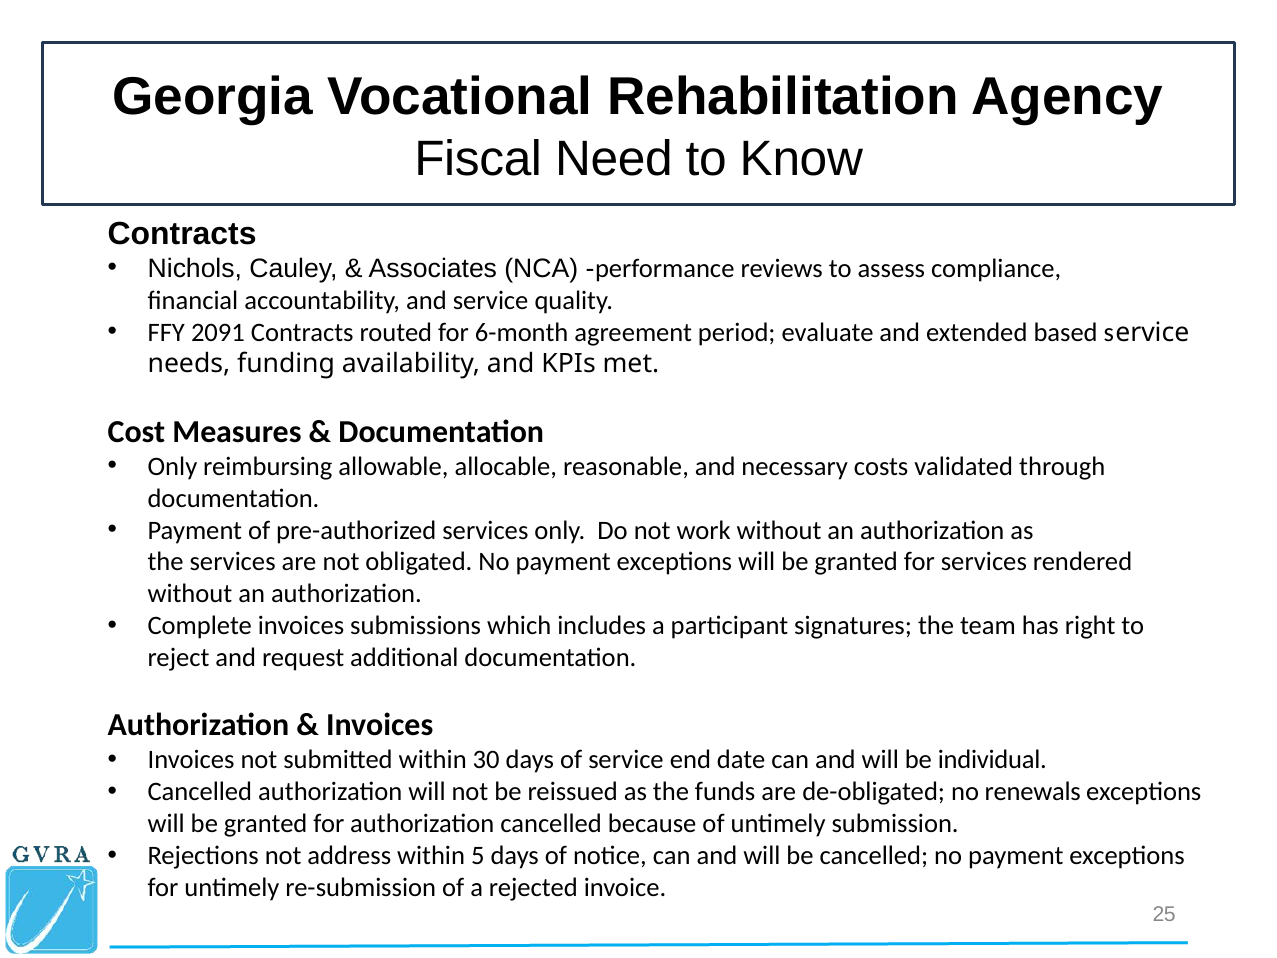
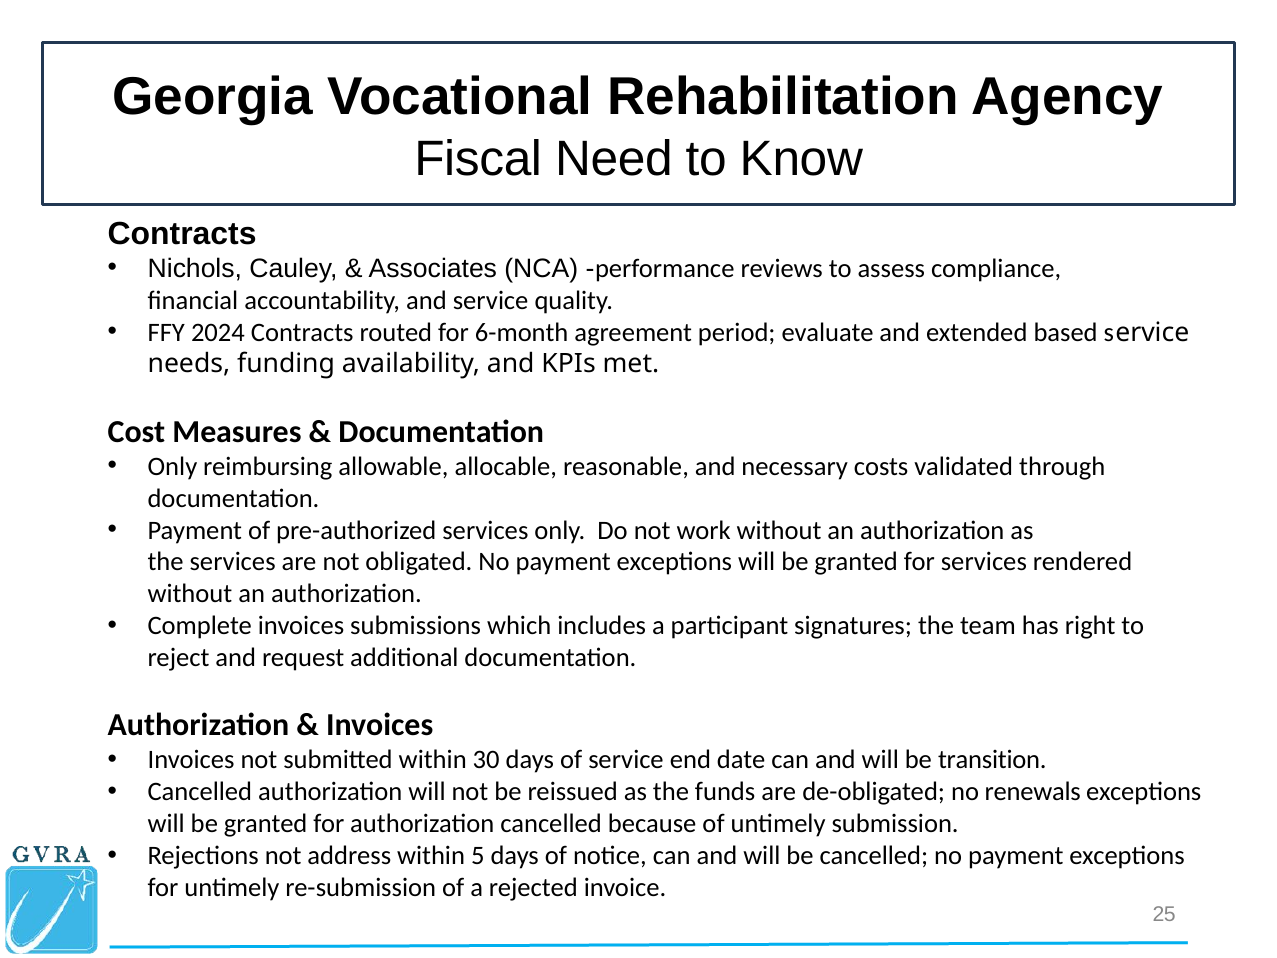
2091: 2091 -> 2024
individual: individual -> transition
